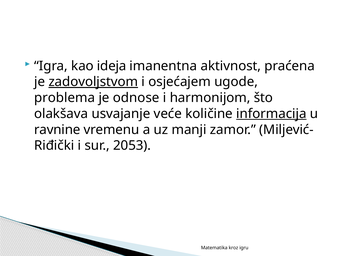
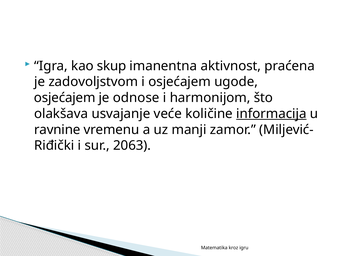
ideja: ideja -> skup
zadovoljstvom underline: present -> none
problema at (65, 98): problema -> osjećajem
2053: 2053 -> 2063
